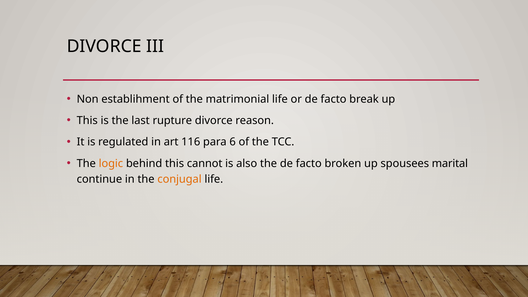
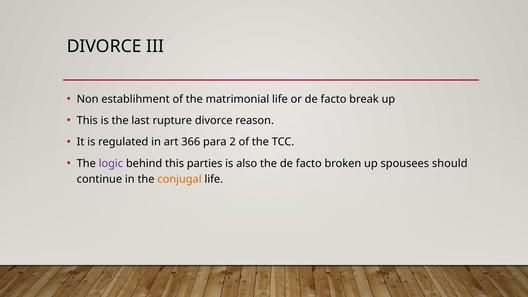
116: 116 -> 366
6: 6 -> 2
logic colour: orange -> purple
cannot: cannot -> parties
marital: marital -> should
